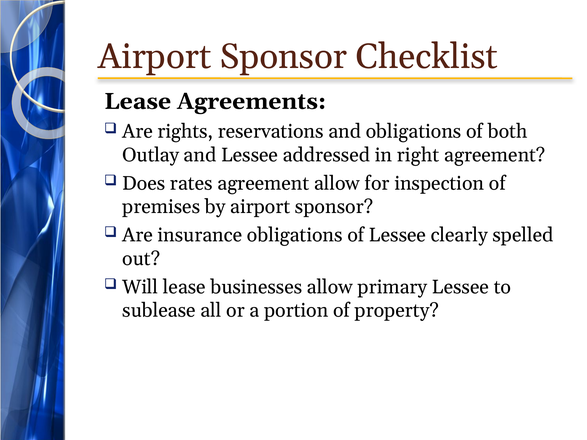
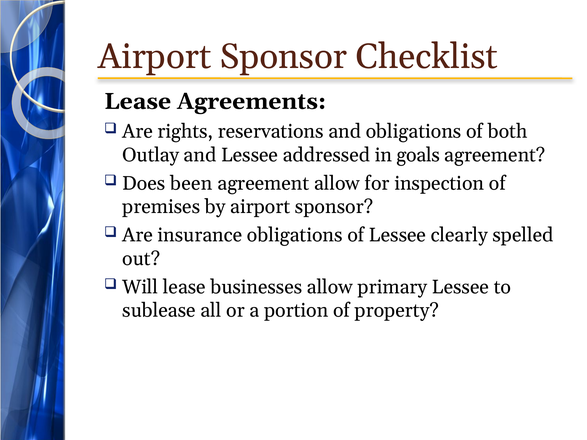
right: right -> goals
rates: rates -> been
